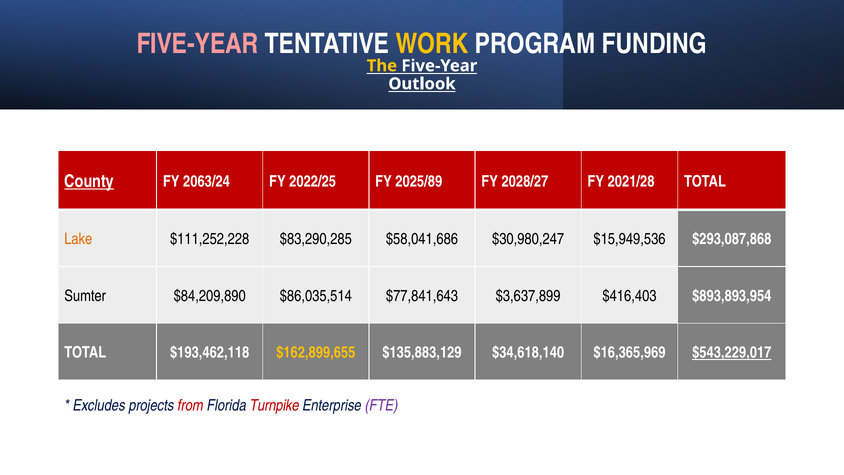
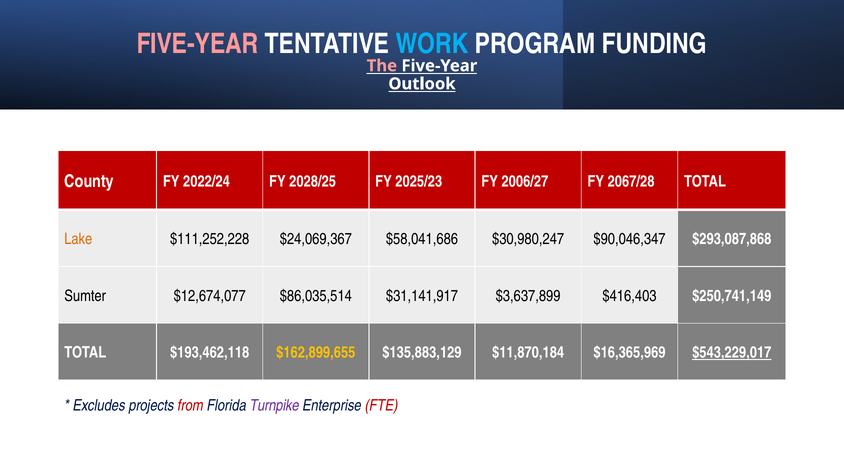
WORK colour: yellow -> light blue
The colour: yellow -> pink
County underline: present -> none
2063/24: 2063/24 -> 2022/24
2022/25: 2022/25 -> 2028/25
2025/89: 2025/89 -> 2025/23
2028/27: 2028/27 -> 2006/27
2021/28: 2021/28 -> 2067/28
$83,290,285: $83,290,285 -> $24,069,367
$15,949,536: $15,949,536 -> $90,046,347
$84,209,890: $84,209,890 -> $12,674,077
$77,841,643: $77,841,643 -> $31,141,917
$893,893,954: $893,893,954 -> $250,741,149
$34,618,140: $34,618,140 -> $11,870,184
Turnpike colour: red -> purple
FTE colour: purple -> red
